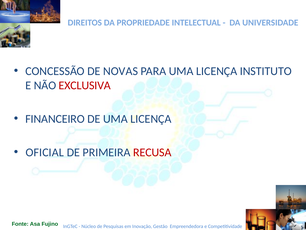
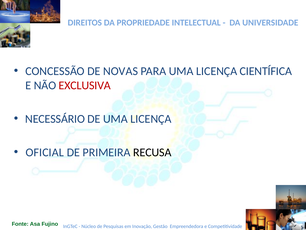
INSTITUTO: INSTITUTO -> CIENTÍFICA
FINANCEIRO: FINANCEIRO -> NECESSÁRIO
RECUSA colour: red -> black
